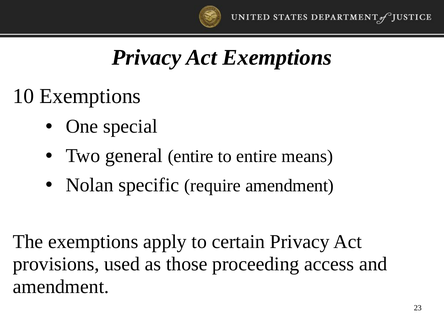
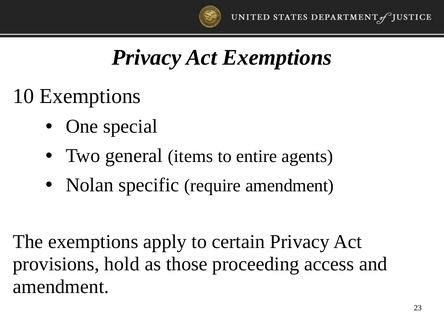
general entire: entire -> items
means: means -> agents
used: used -> hold
